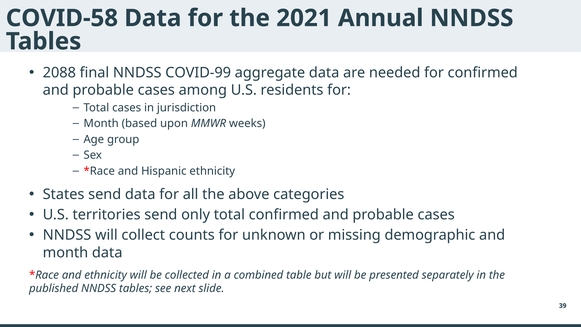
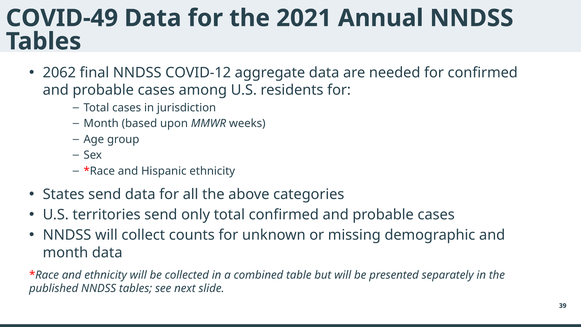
COVID-58: COVID-58 -> COVID-49
2088: 2088 -> 2062
COVID-99: COVID-99 -> COVID-12
